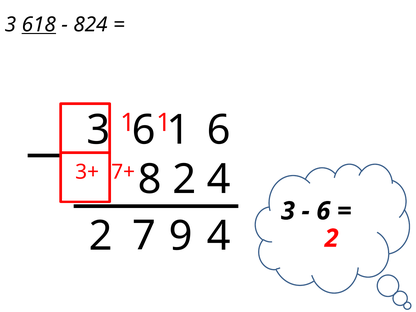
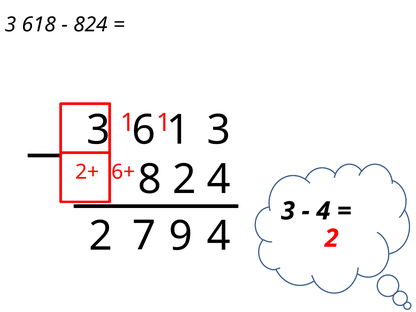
618 underline: present -> none
1 6: 6 -> 3
7+: 7+ -> 6+
3+: 3+ -> 2+
6 at (323, 211): 6 -> 4
